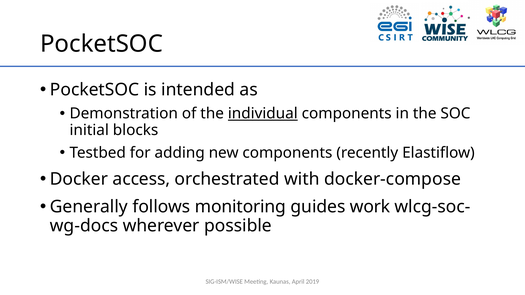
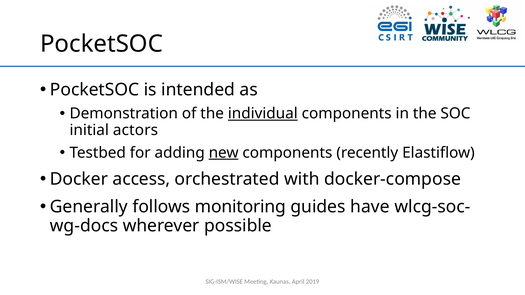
blocks: blocks -> actors
new underline: none -> present
work: work -> have
